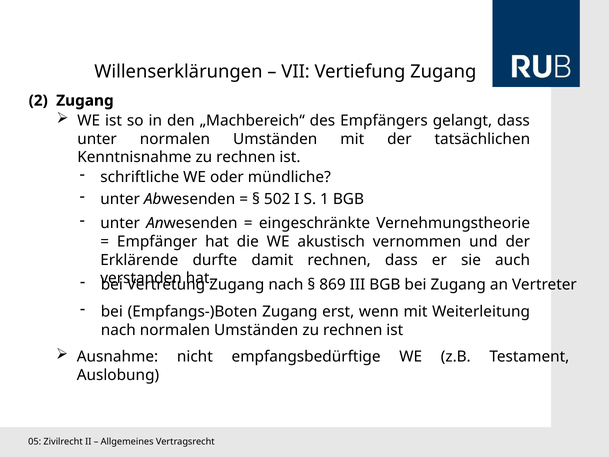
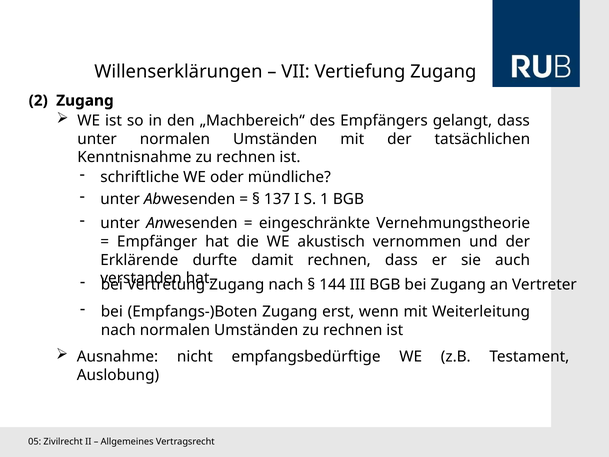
502: 502 -> 137
869: 869 -> 144
